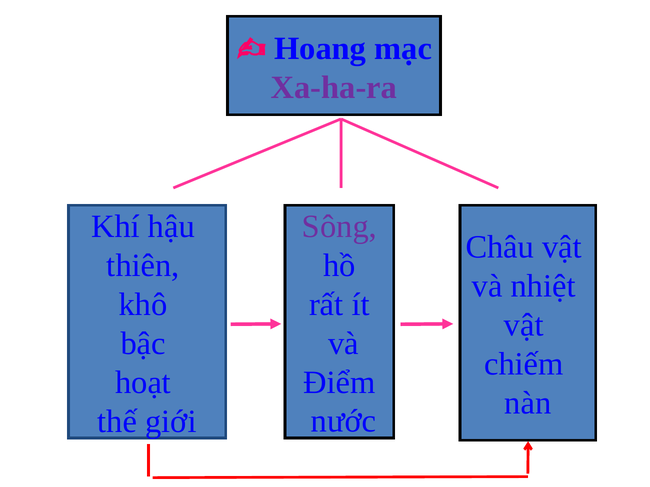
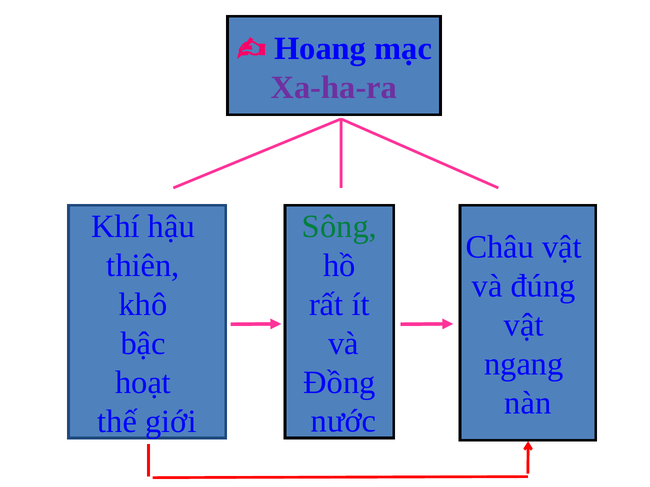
Sông colour: purple -> green
nhiệt: nhiệt -> đúng
chiếm: chiếm -> ngang
Điểm: Điểm -> Đồng
